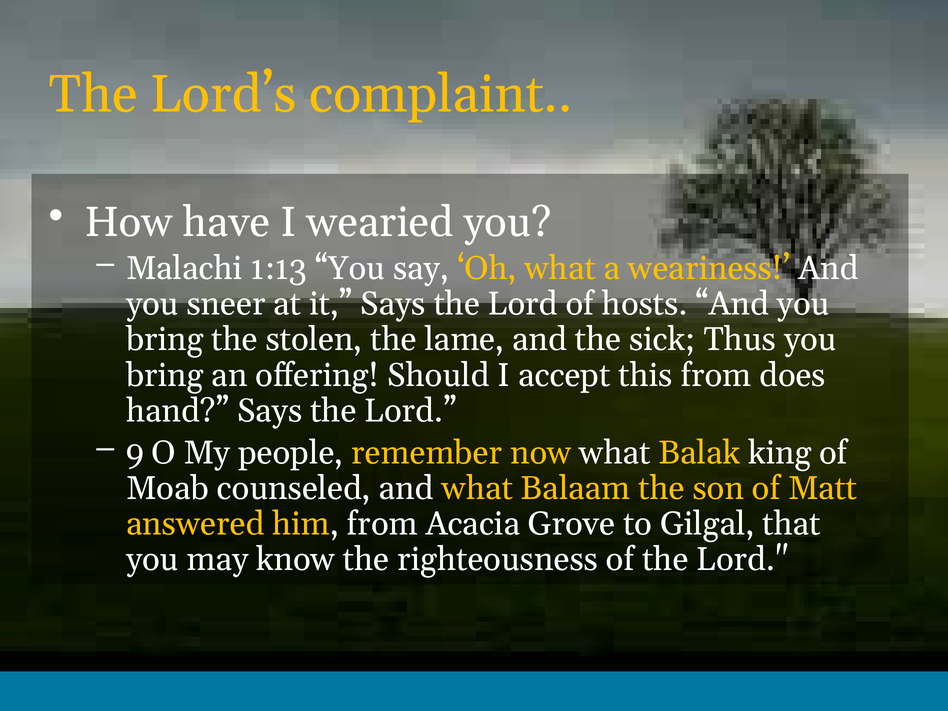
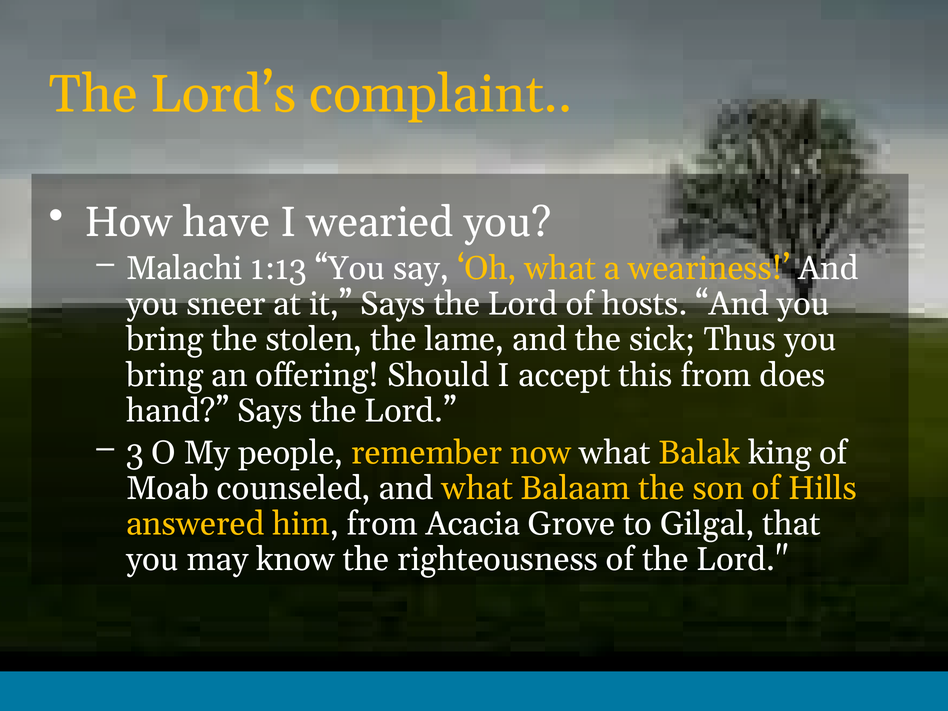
9: 9 -> 3
Matt: Matt -> Hills
